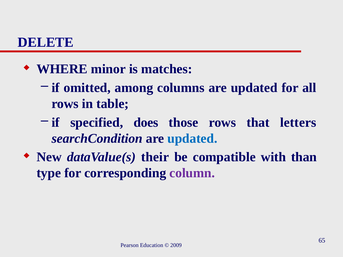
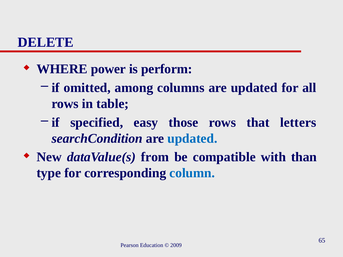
minor: minor -> power
matches: matches -> perform
does: does -> easy
their: their -> from
column colour: purple -> blue
